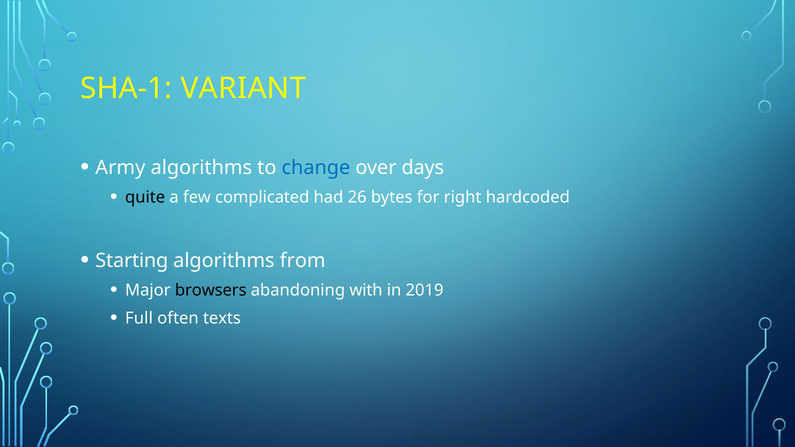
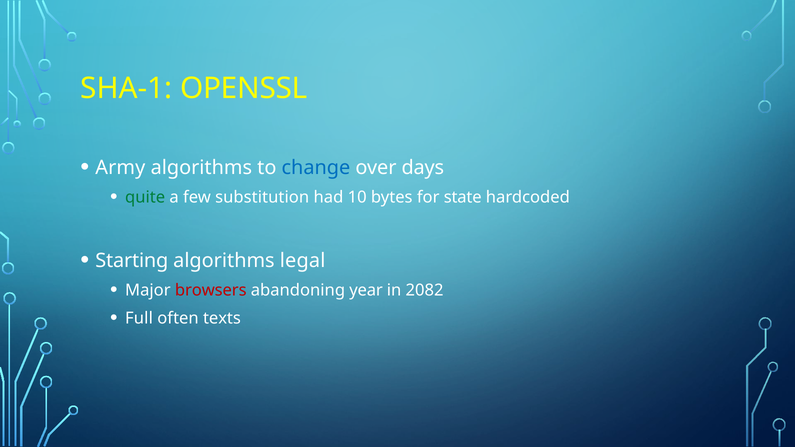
VARIANT: VARIANT -> OPENSSL
quite colour: black -> green
complicated: complicated -> substitution
26: 26 -> 10
right: right -> state
from: from -> legal
browsers colour: black -> red
with: with -> year
2019: 2019 -> 2082
